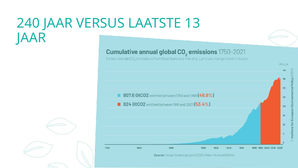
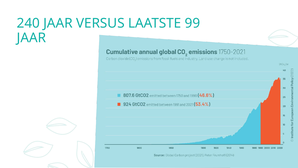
13: 13 -> 99
